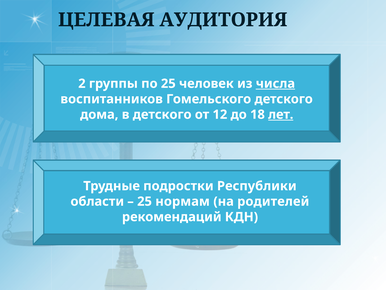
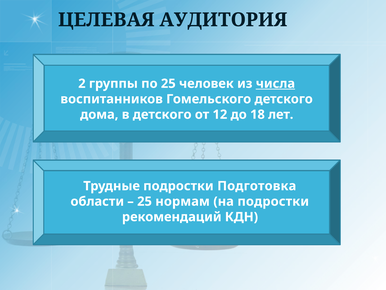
лет underline: present -> none
Республики: Республики -> Подготовка
на родителей: родителей -> подростки
